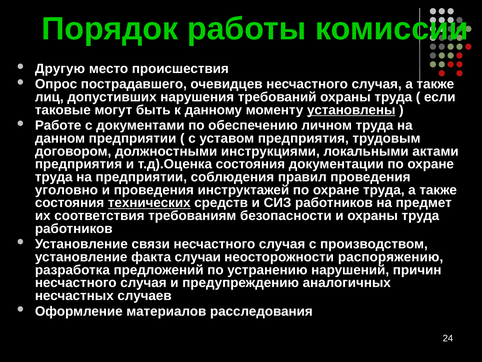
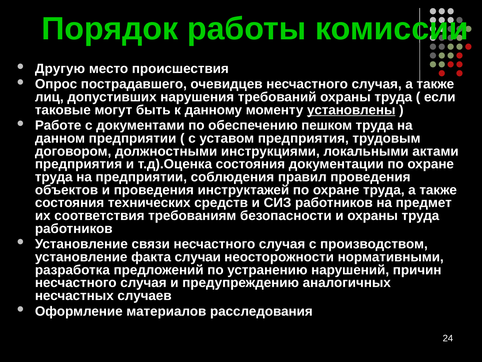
личном: личном -> пешком
уголовно: уголовно -> объектов
технических underline: present -> none
распоряжению: распоряжению -> нормативными
